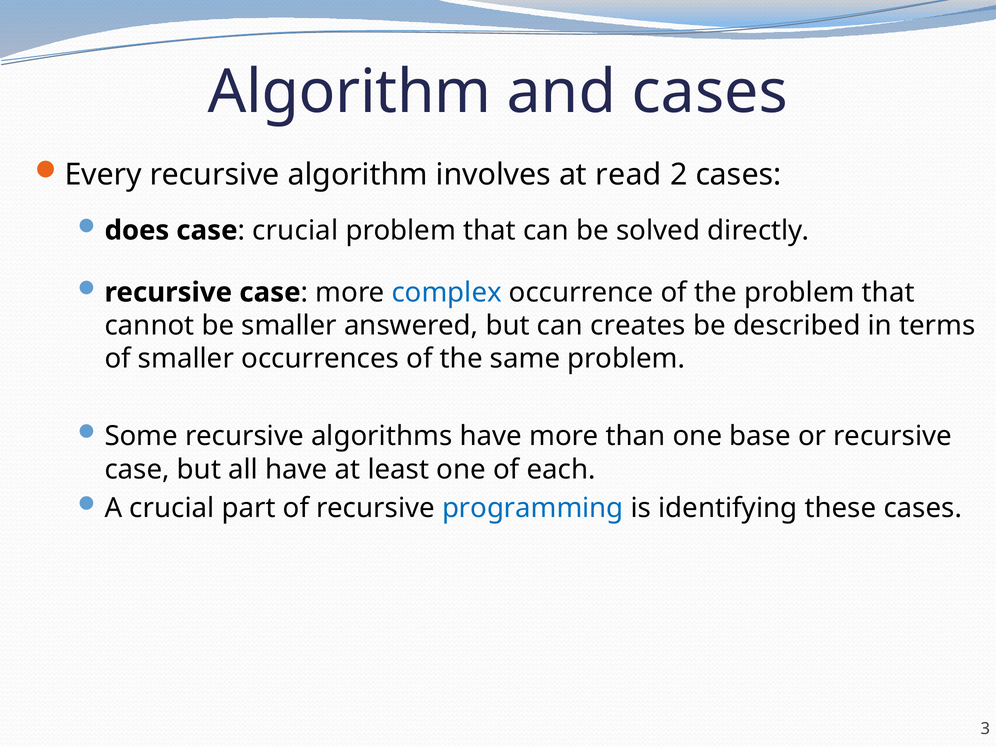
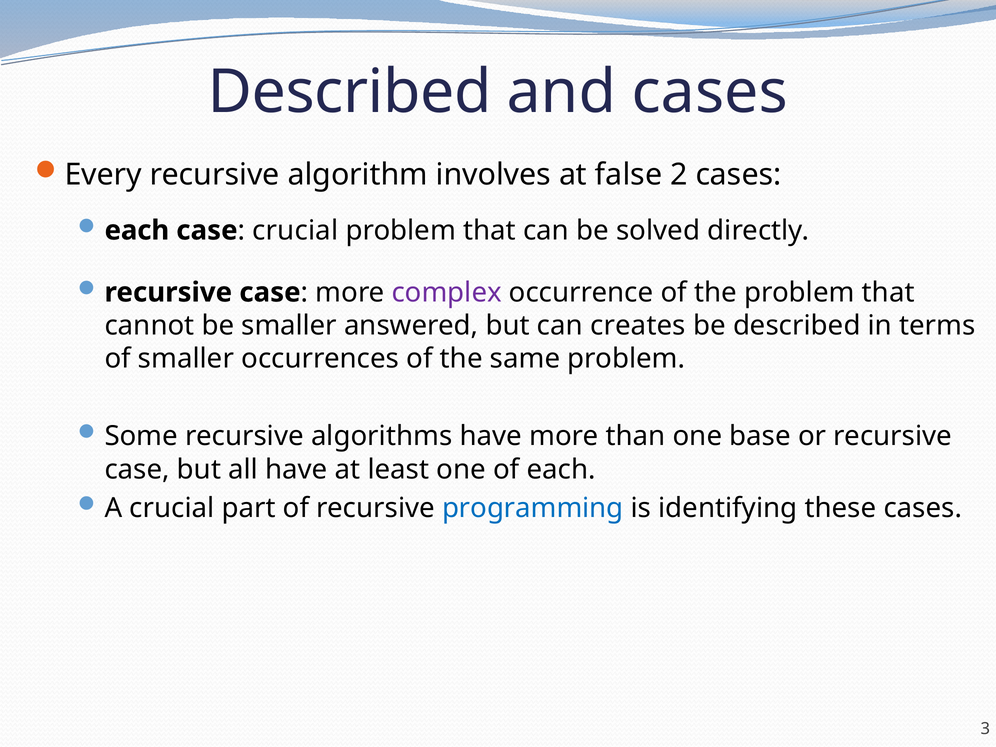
Algorithm at (350, 92): Algorithm -> Described
read: read -> false
does at (137, 230): does -> each
complex colour: blue -> purple
